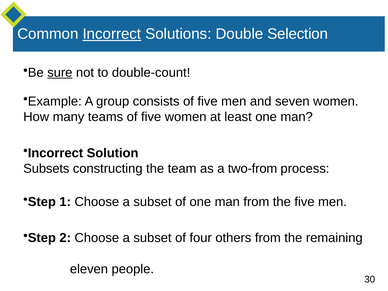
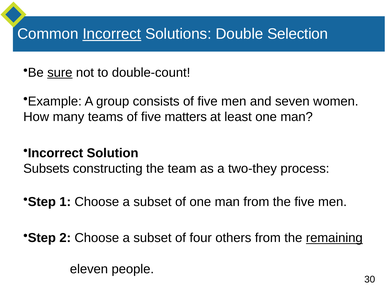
five women: women -> matters
two-from: two-from -> two-they
remaining underline: none -> present
